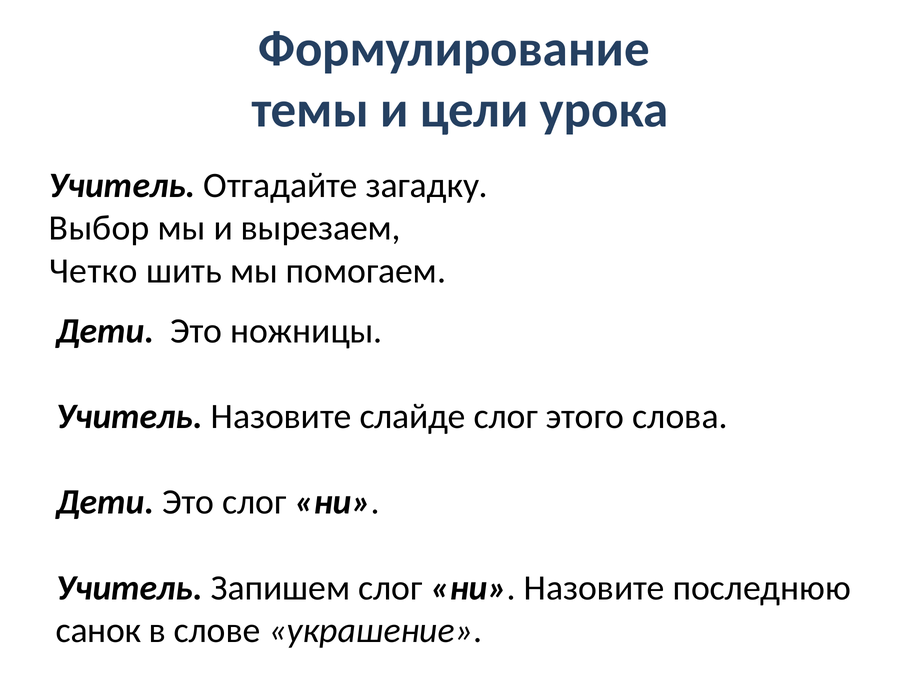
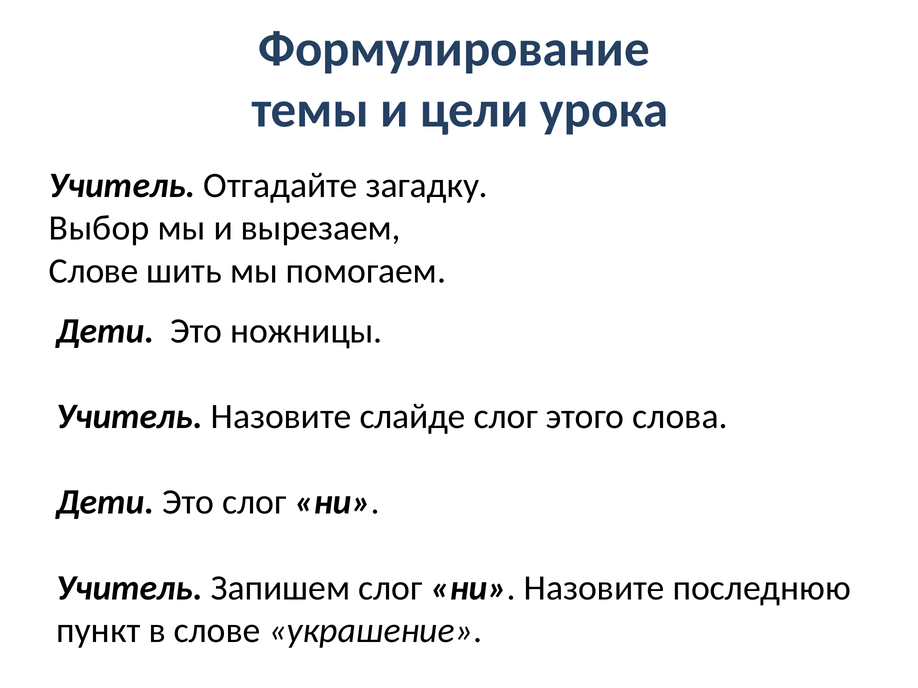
Четко at (93, 271): Четко -> Слове
санок: санок -> пункт
